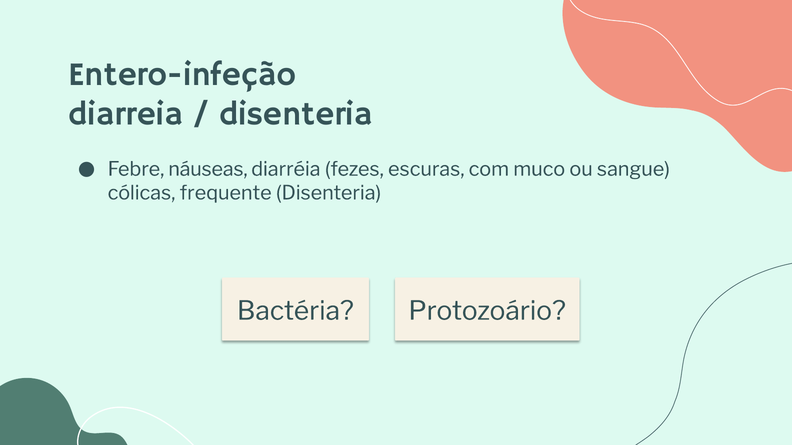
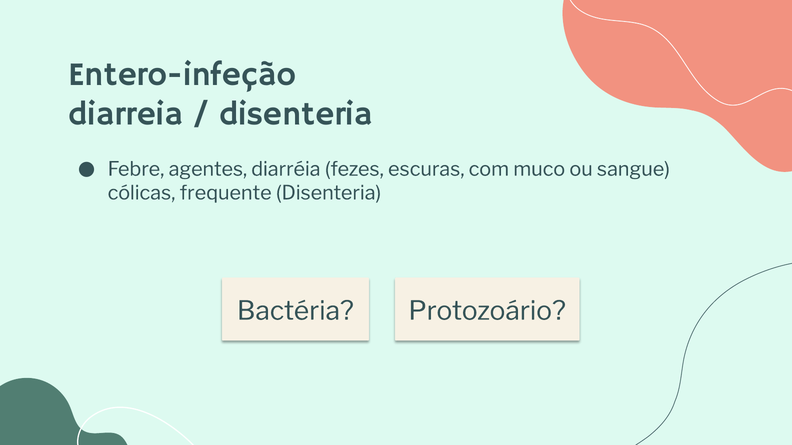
náuseas: náuseas -> agentes
